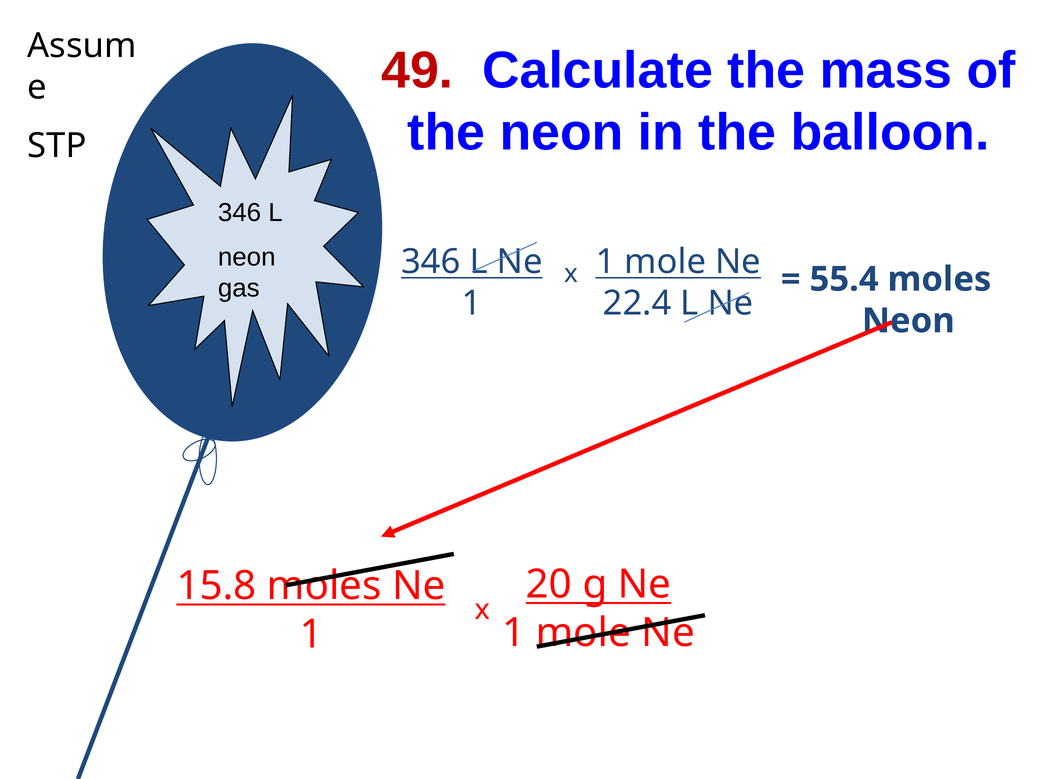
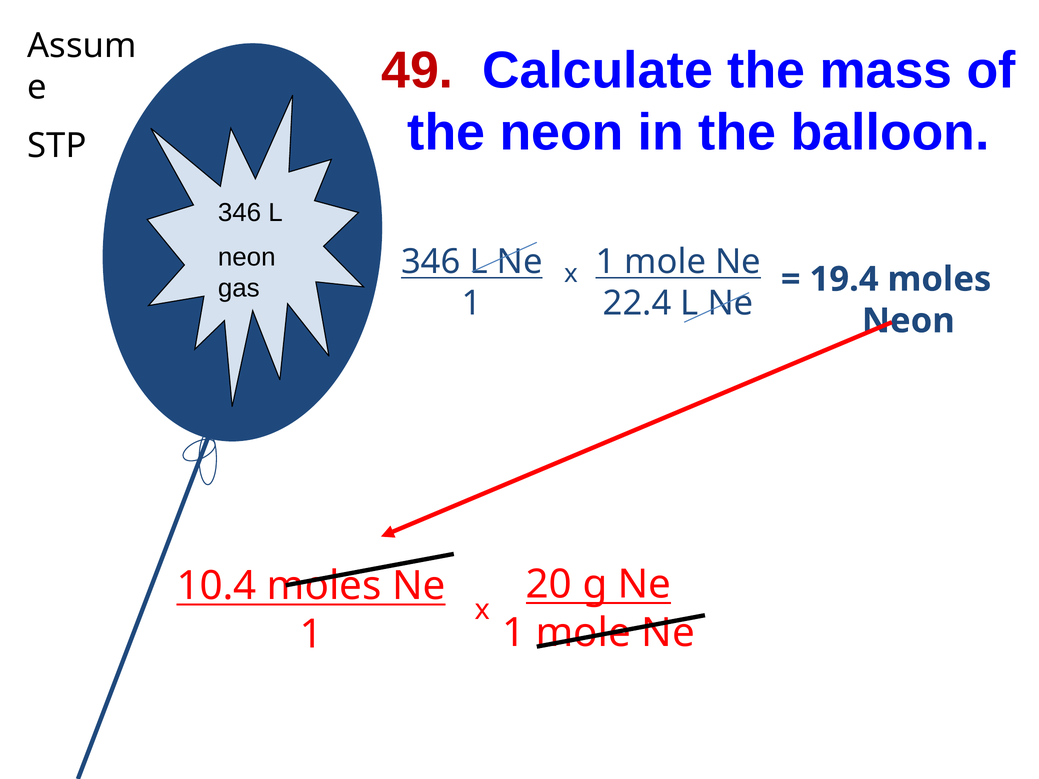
55.4: 55.4 -> 19.4
15.8: 15.8 -> 10.4
